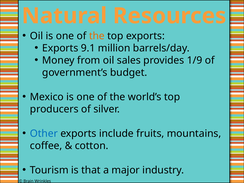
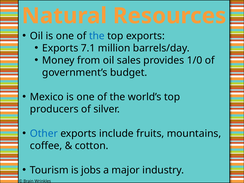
the at (97, 36) colour: orange -> blue
9.1: 9.1 -> 7.1
1/9: 1/9 -> 1/0
that: that -> jobs
